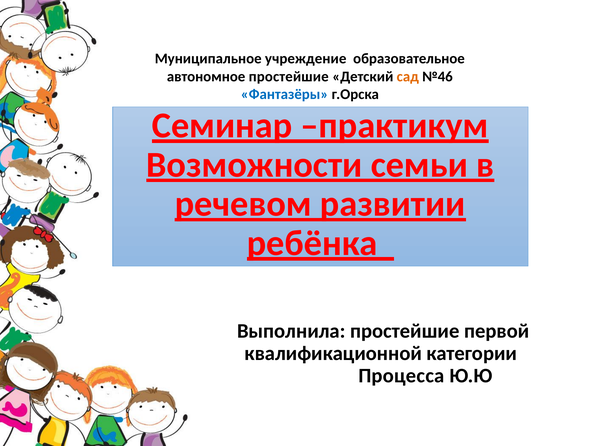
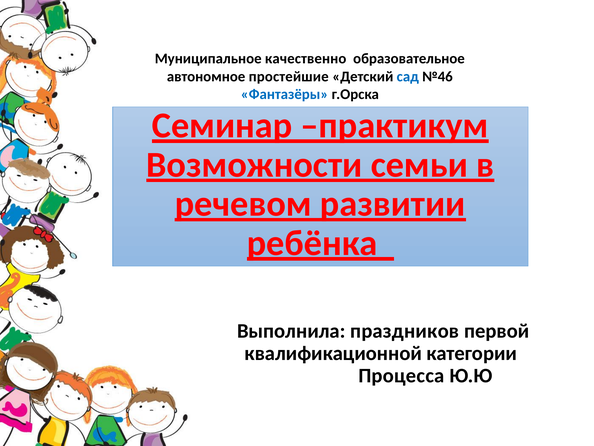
учреждение: учреждение -> качественно
сад colour: orange -> blue
Выполнила простейшие: простейшие -> праздников
